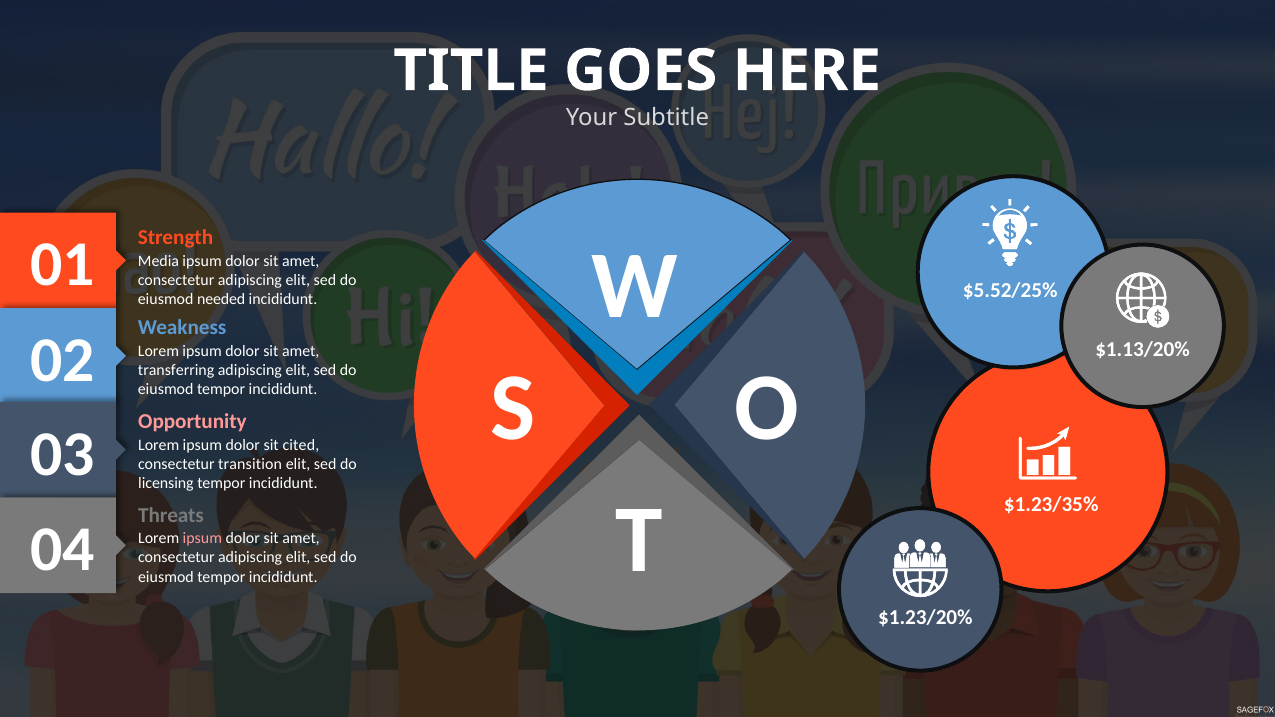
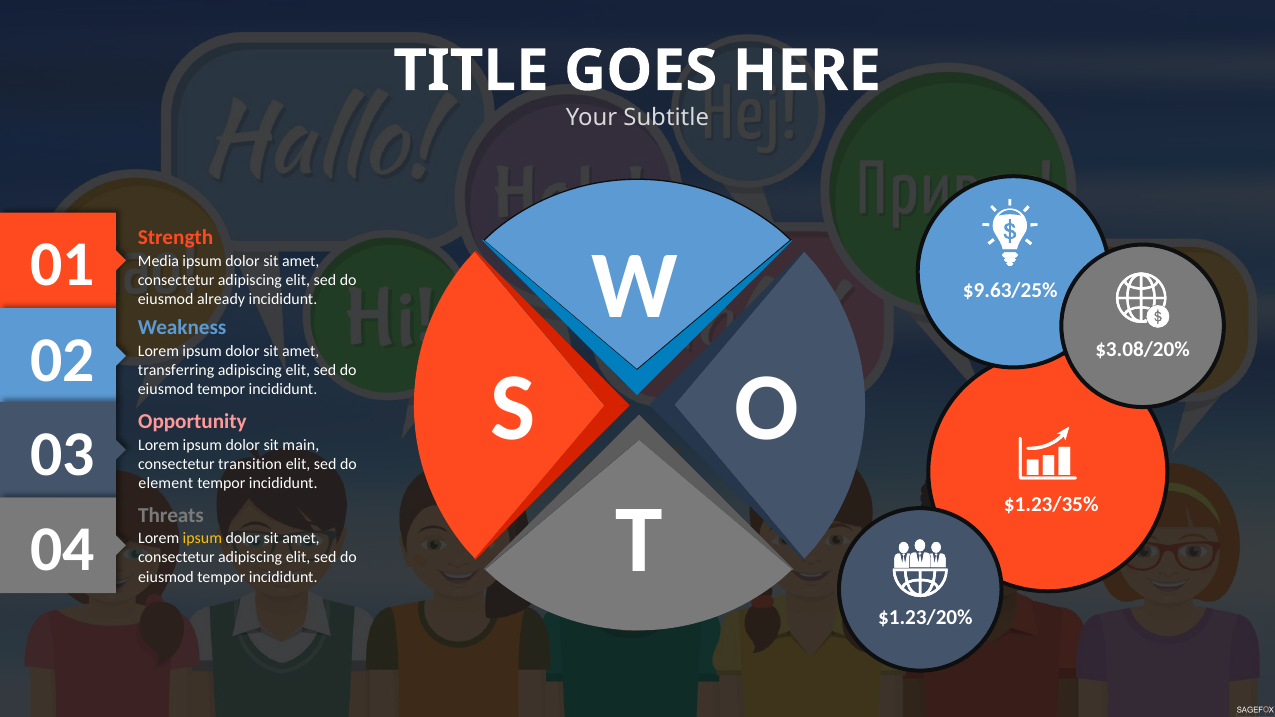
$5.52/25%: $5.52/25% -> $9.63/25%
needed: needed -> already
$1.13/20%: $1.13/20% -> $3.08/20%
cited: cited -> main
licensing: licensing -> element
ipsum at (202, 539) colour: pink -> yellow
